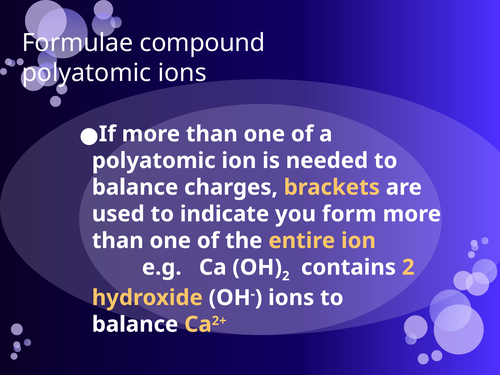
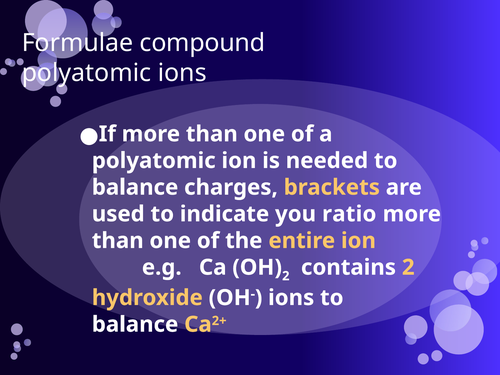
form: form -> ratio
